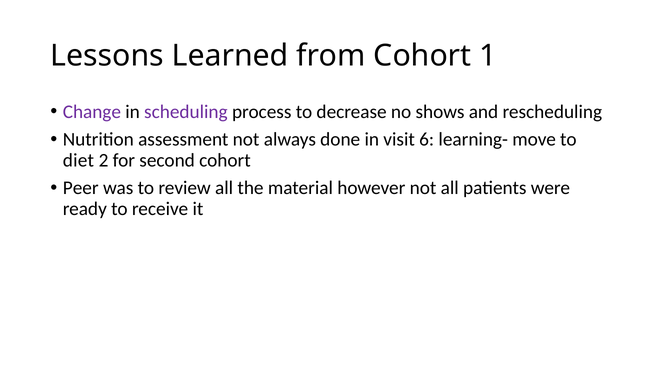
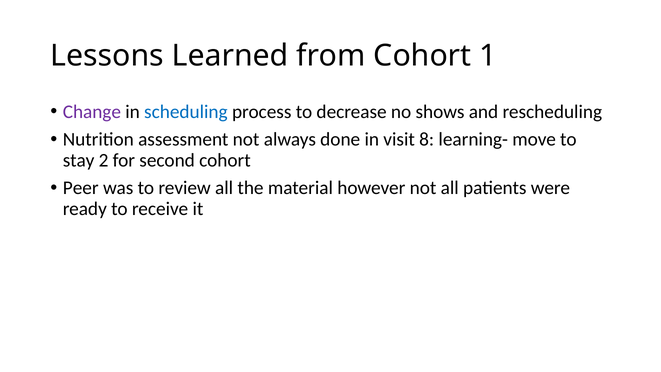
scheduling colour: purple -> blue
6: 6 -> 8
diet: diet -> stay
